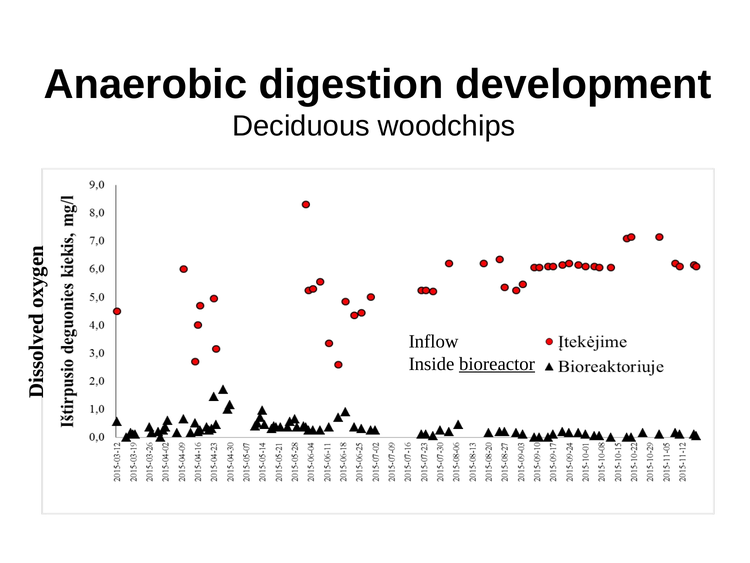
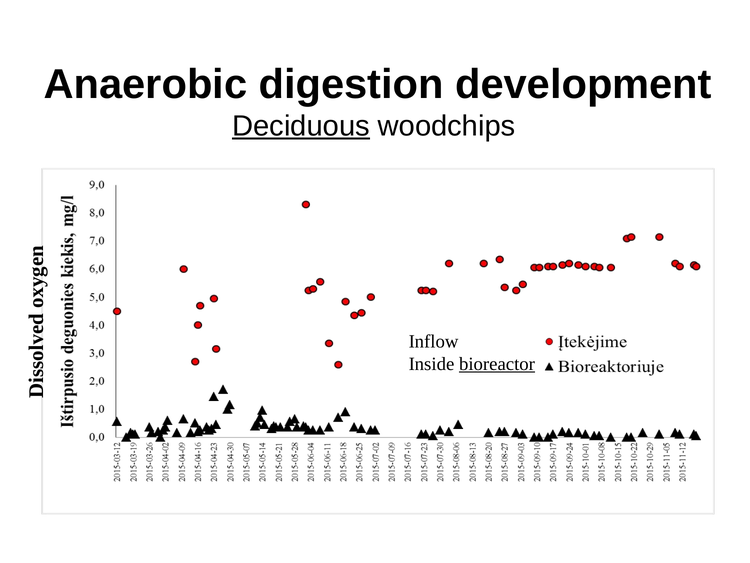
Deciduous underline: none -> present
